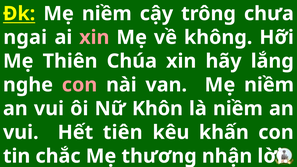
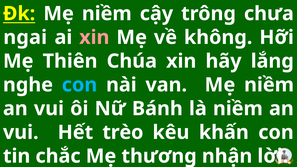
con at (80, 85) colour: pink -> light blue
Khôn: Khôn -> Bánh
tiên: tiên -> trèo
